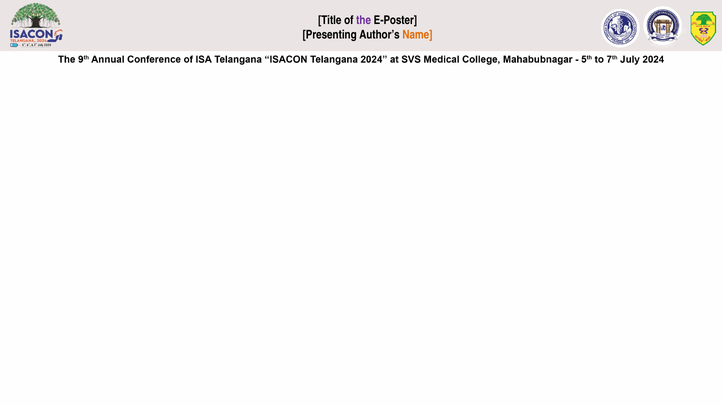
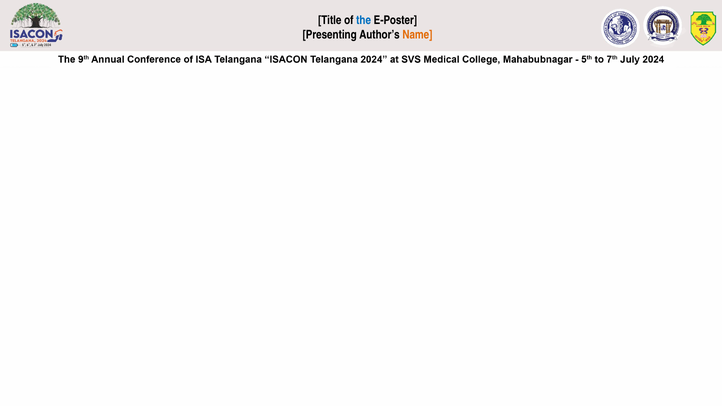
the colour: purple -> blue
